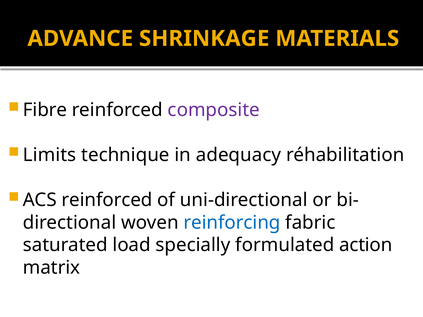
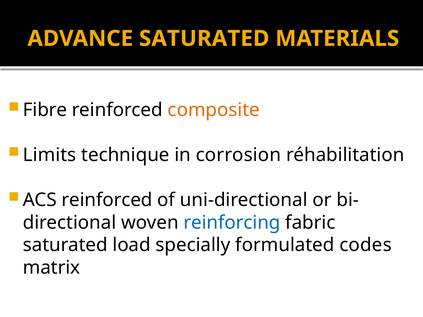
ADVANCE SHRINKAGE: SHRINKAGE -> SATURATED
composite colour: purple -> orange
adequacy: adequacy -> corrosion
action: action -> codes
